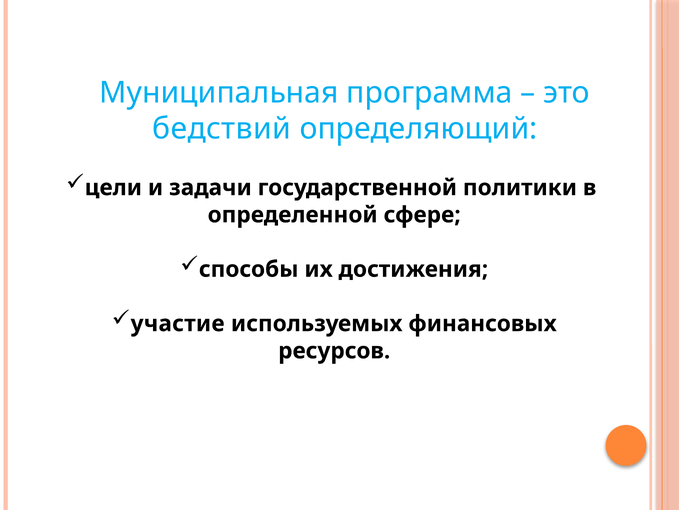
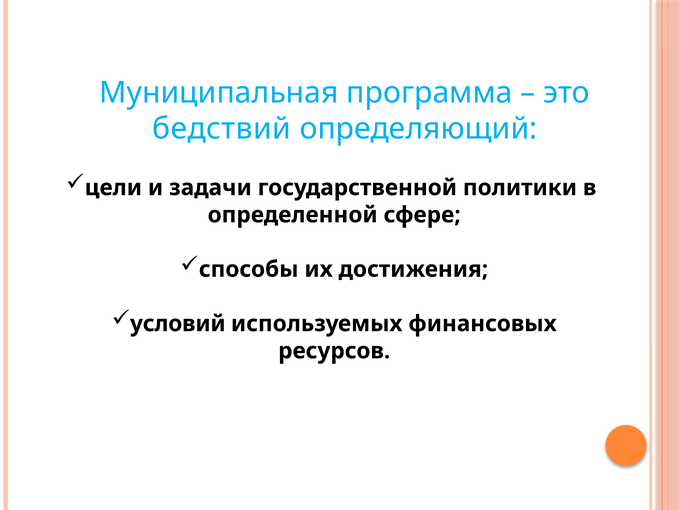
участие: участие -> условий
